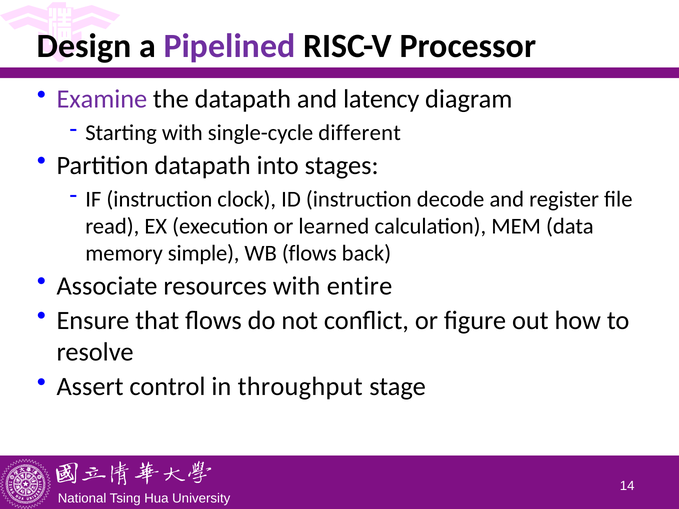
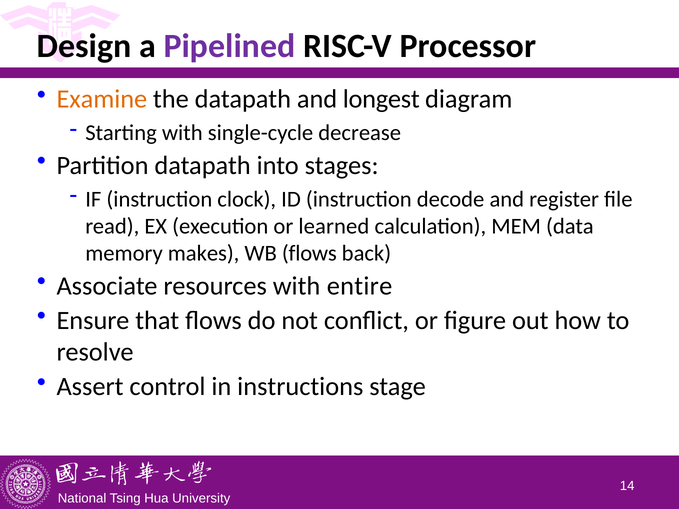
Examine colour: purple -> orange
latency: latency -> longest
different: different -> decrease
simple: simple -> makes
throughput: throughput -> instructions
